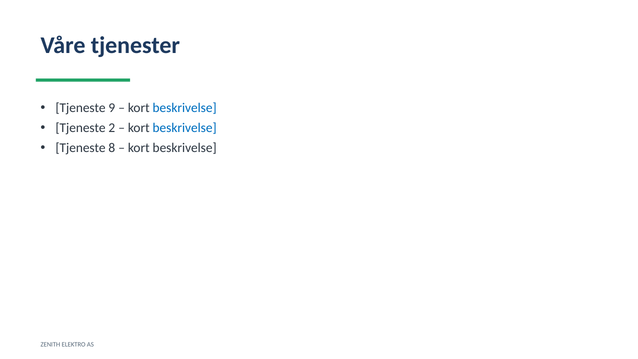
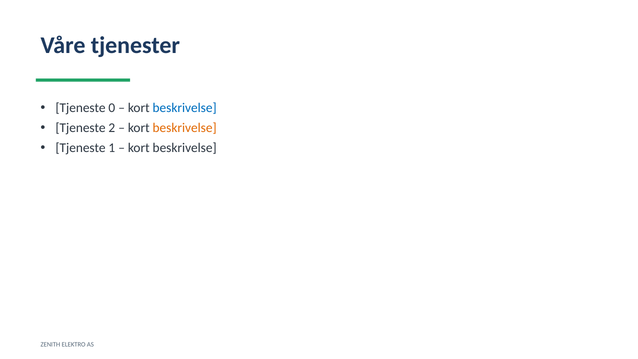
9: 9 -> 0
beskrivelse at (185, 128) colour: blue -> orange
8: 8 -> 1
